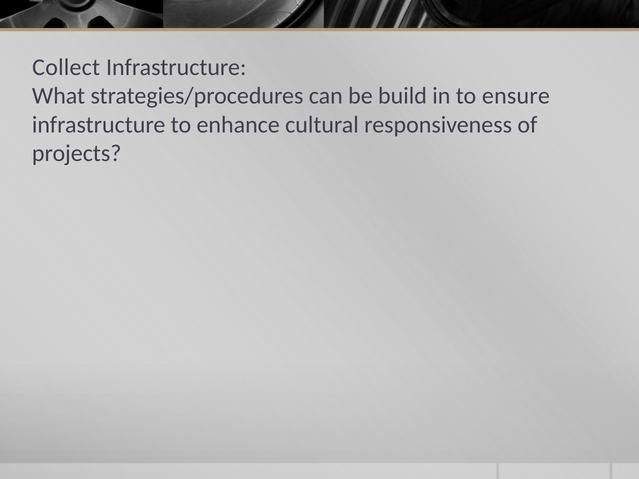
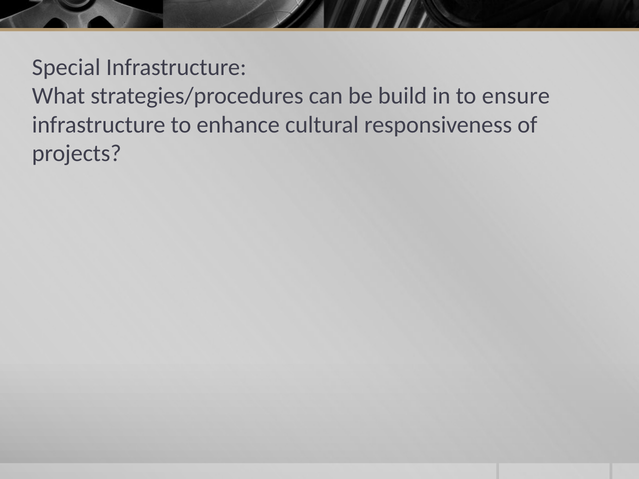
Collect: Collect -> Special
